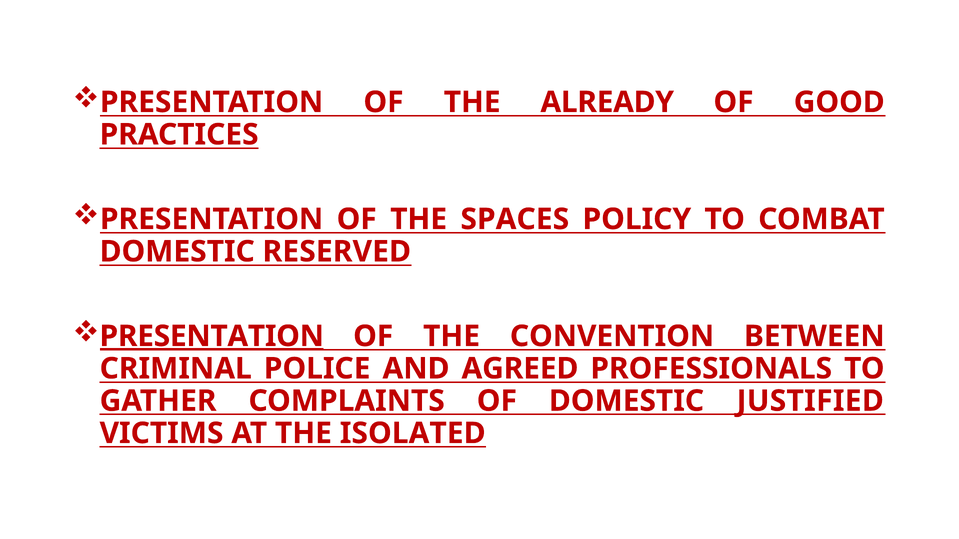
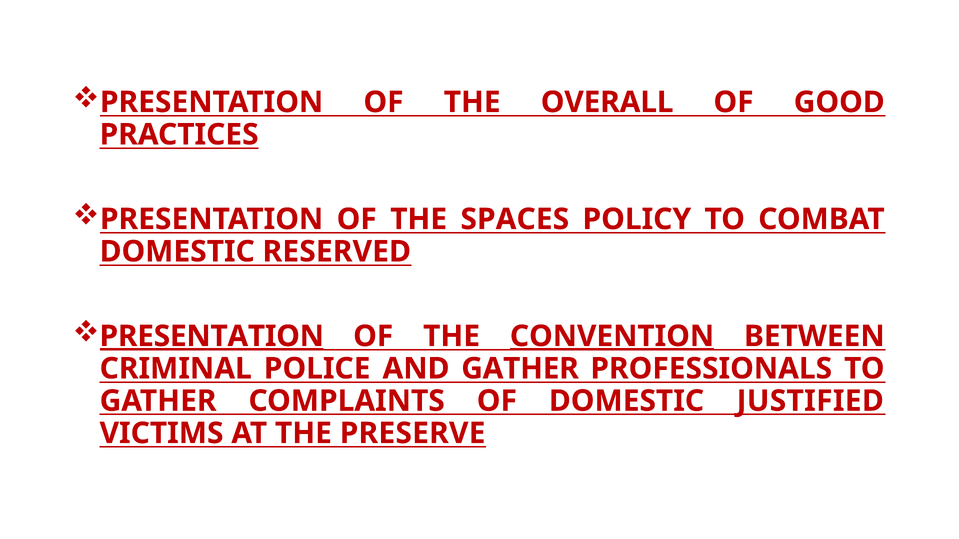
ALREADY: ALREADY -> OVERALL
CONVENTION underline: none -> present
AND AGREED: AGREED -> GATHER
ISOLATED: ISOLATED -> PRESERVE
